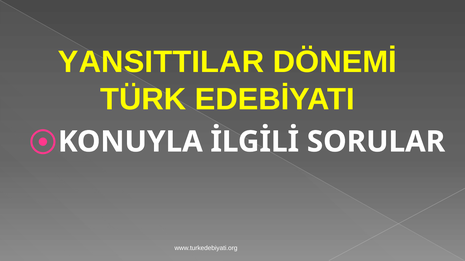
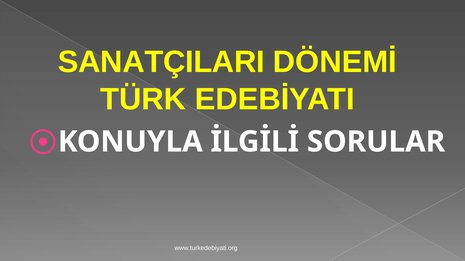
YANSITTILAR: YANSITTILAR -> SANATÇILARI
